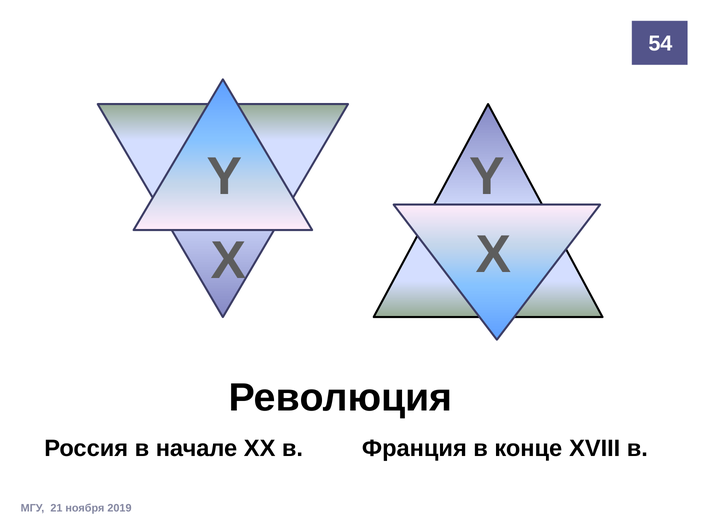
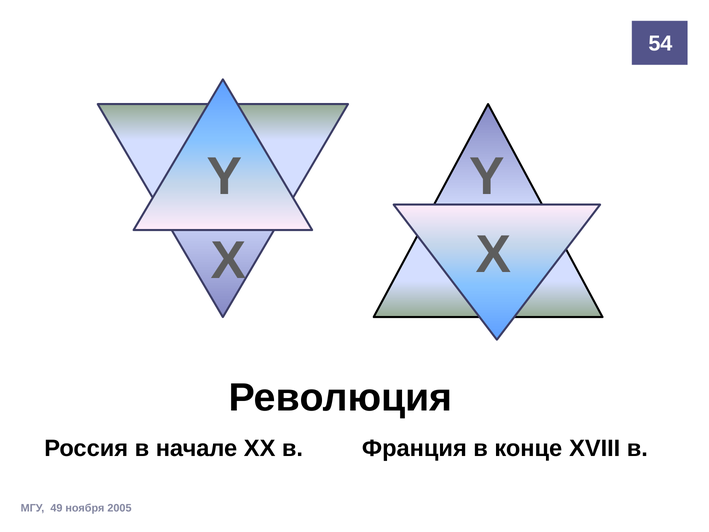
21: 21 -> 49
2019: 2019 -> 2005
